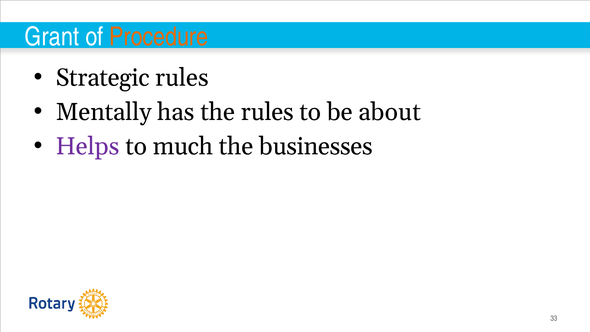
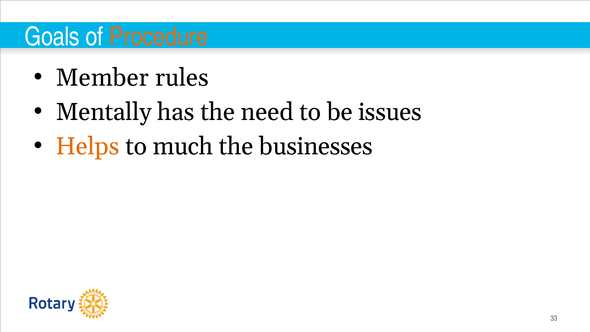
Grant: Grant -> Goals
Strategic: Strategic -> Member
the rules: rules -> need
about: about -> issues
Helps colour: purple -> orange
